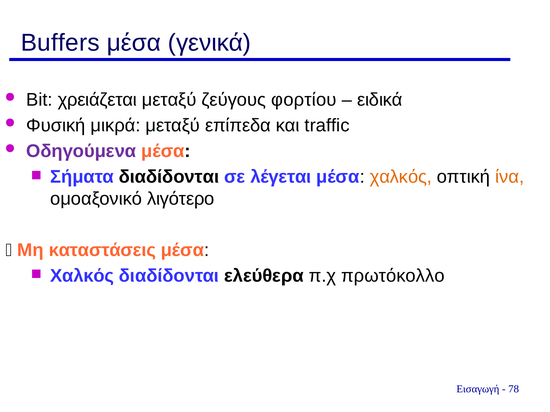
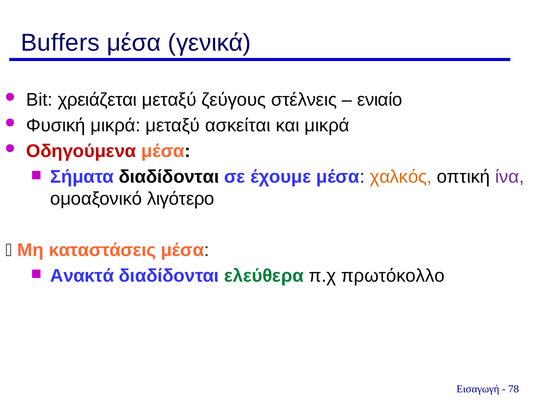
φορτίου: φορτίου -> στέλνεις
ειδικά: ειδικά -> ενιαίο
επίπεδα: επίπεδα -> ασκείται
και traffic: traffic -> μικρά
Οδηγούμενα colour: purple -> red
λέγεται: λέγεται -> έχουμε
ίνα colour: orange -> purple
Χαλκός at (82, 276): Χαλκός -> Ανακτά
ελεύθερα colour: black -> green
